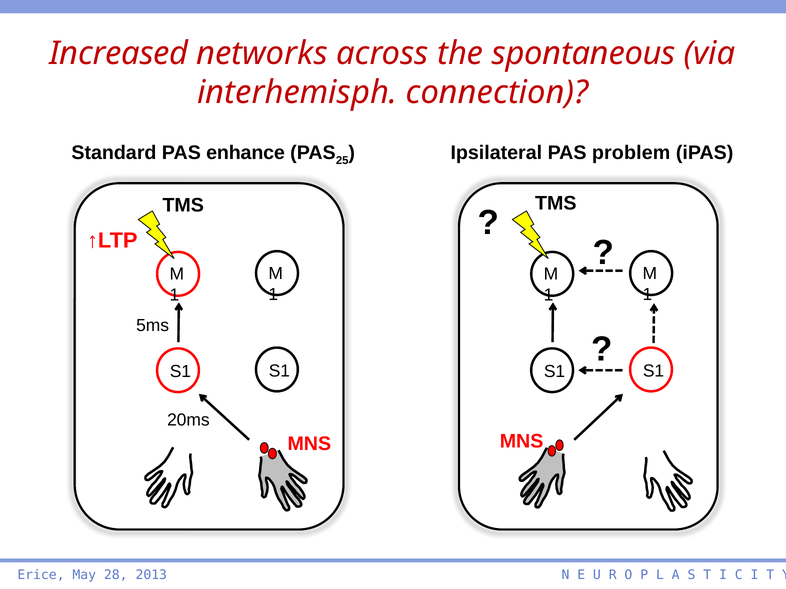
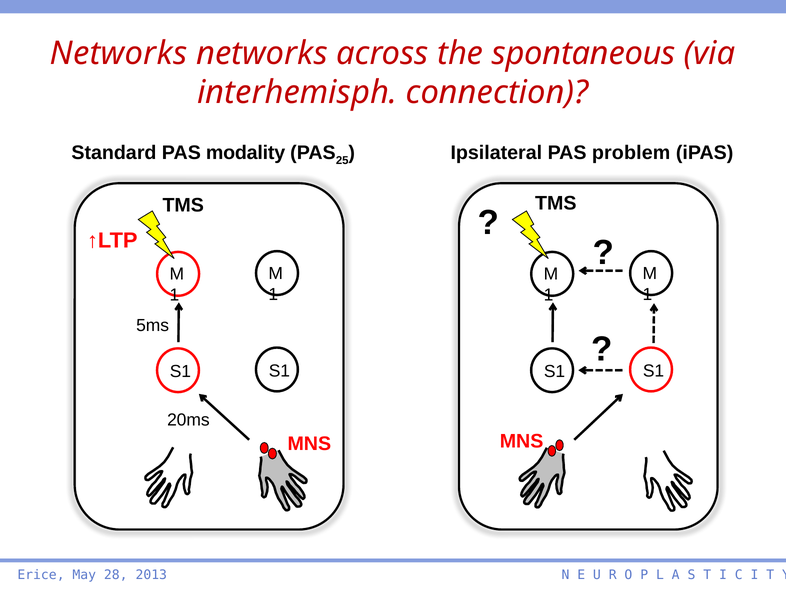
Increased at (119, 53): Increased -> Networks
enhance: enhance -> modality
